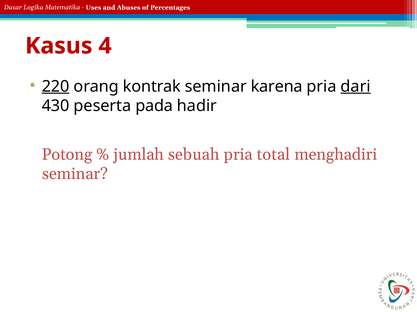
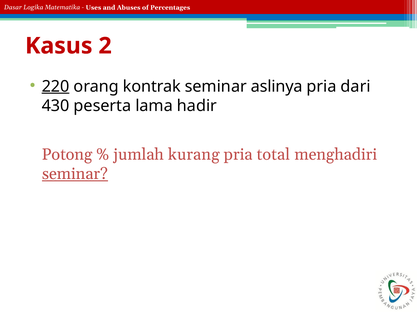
4: 4 -> 2
karena: karena -> aslinya
dari underline: present -> none
pada: pada -> lama
sebuah: sebuah -> kurang
seminar at (75, 174) underline: none -> present
